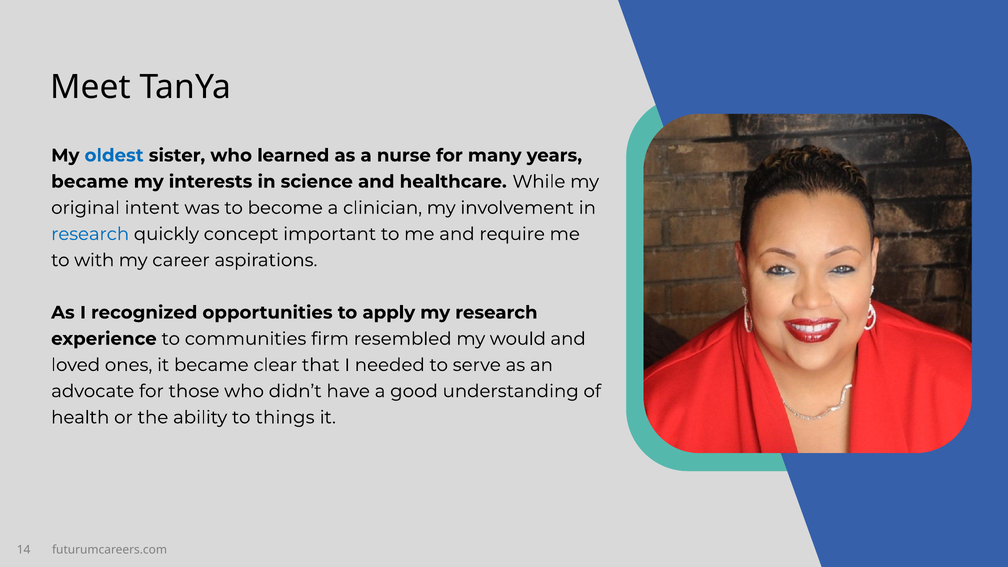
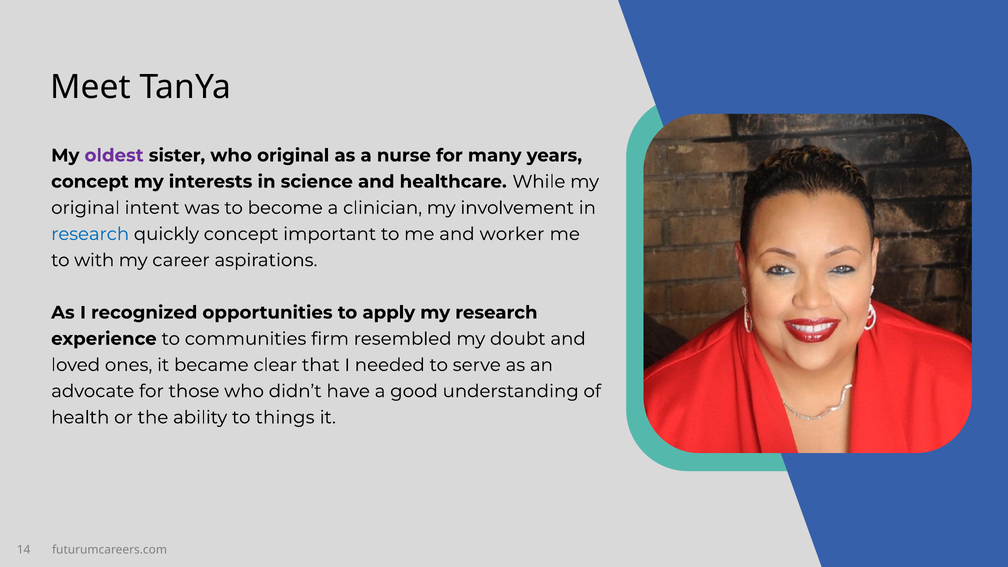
oldest colour: blue -> purple
who learned: learned -> original
became at (90, 182): became -> concept
require: require -> worker
would: would -> doubt
